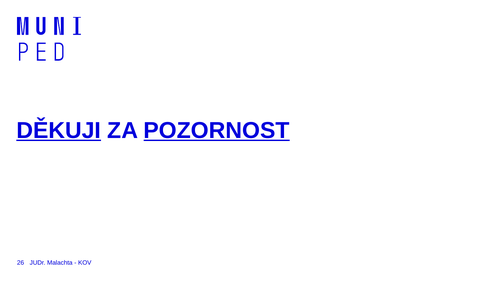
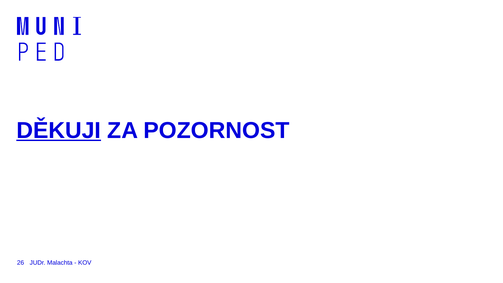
POZORNOST underline: present -> none
